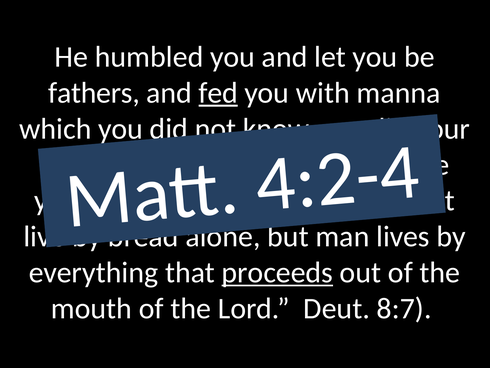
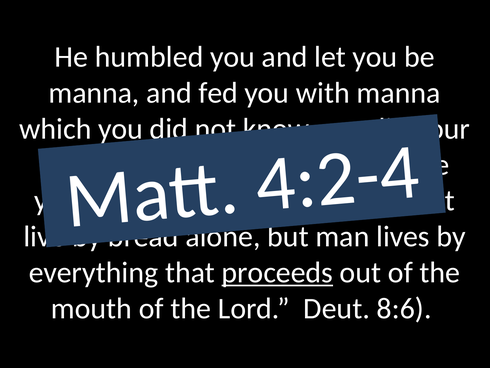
fathers at (94, 93): fathers -> manna
fed underline: present -> none
8:7: 8:7 -> 8:6
